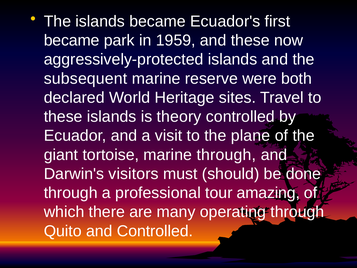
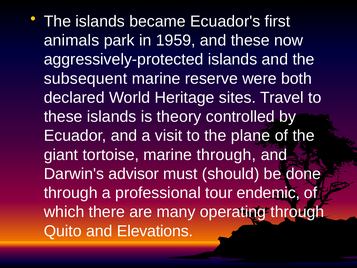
became at (72, 40): became -> animals
visitors: visitors -> advisor
amazing: amazing -> endemic
and Controlled: Controlled -> Elevations
